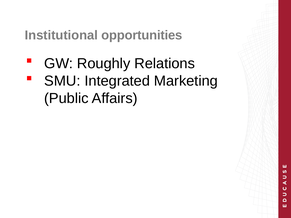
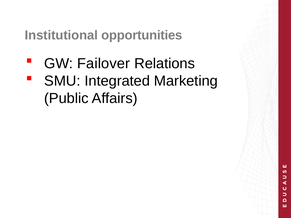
Roughly: Roughly -> Failover
